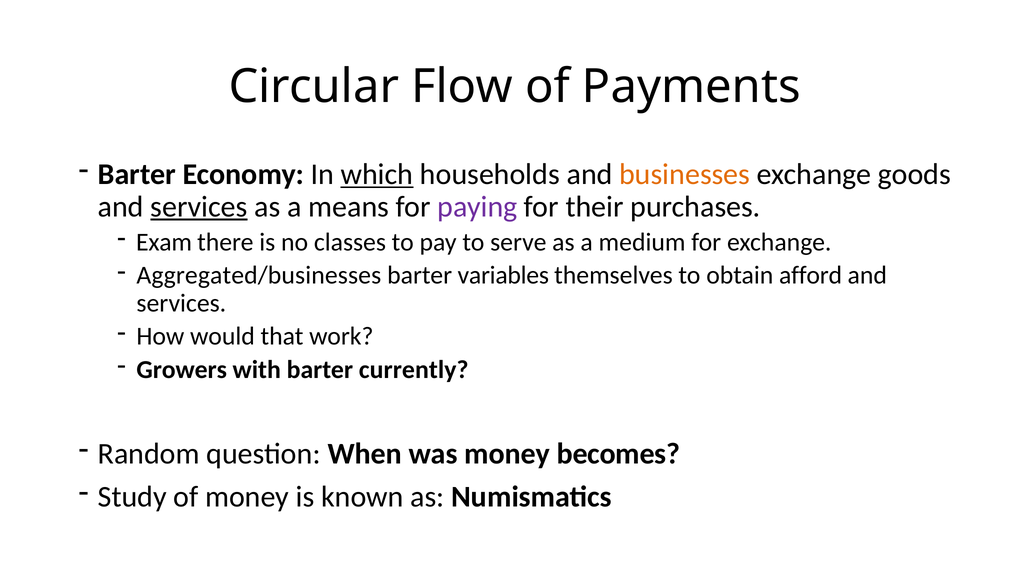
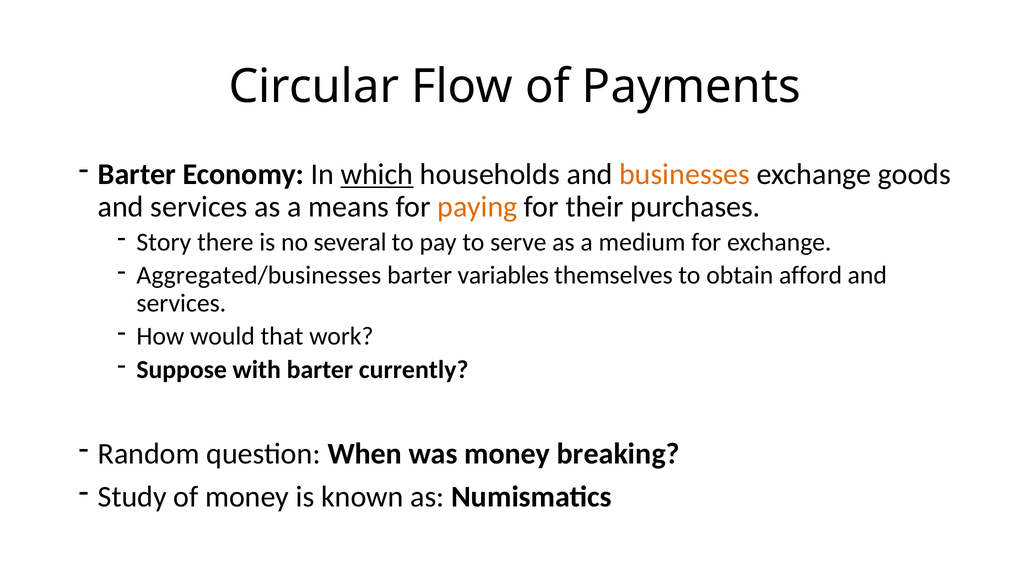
services at (199, 206) underline: present -> none
paying colour: purple -> orange
Exam: Exam -> Story
classes: classes -> several
Growers: Growers -> Suppose
becomes: becomes -> breaking
